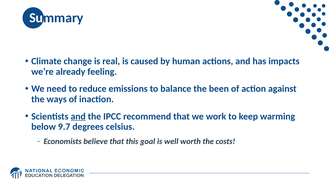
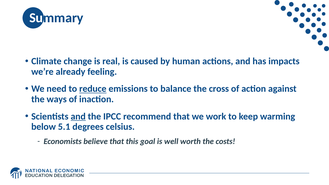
reduce underline: none -> present
been: been -> cross
9.7: 9.7 -> 5.1
